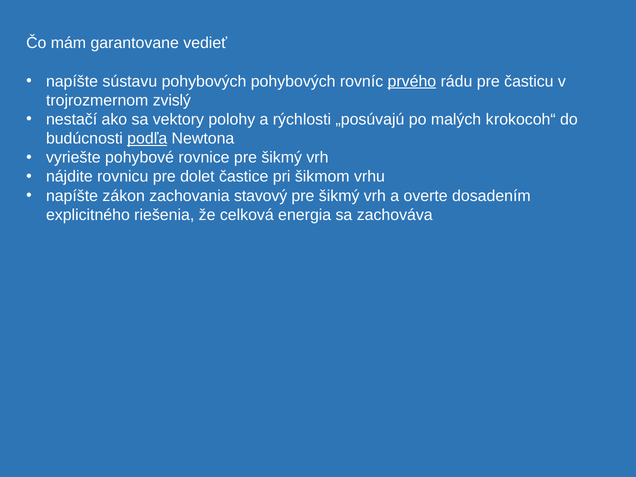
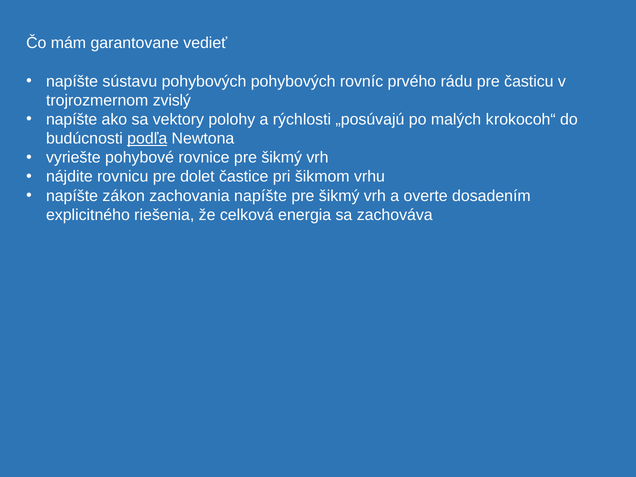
prvého underline: present -> none
nestačí at (72, 119): nestačí -> napíšte
zachovania stavový: stavový -> napíšte
